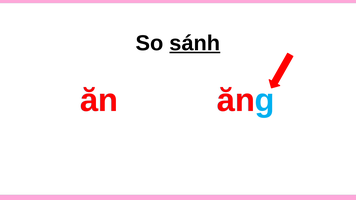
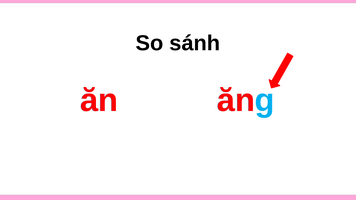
sánh underline: present -> none
